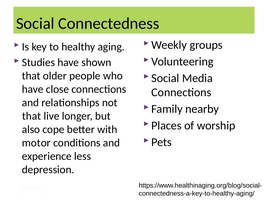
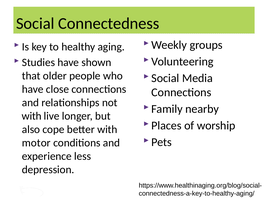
that at (32, 116): that -> with
